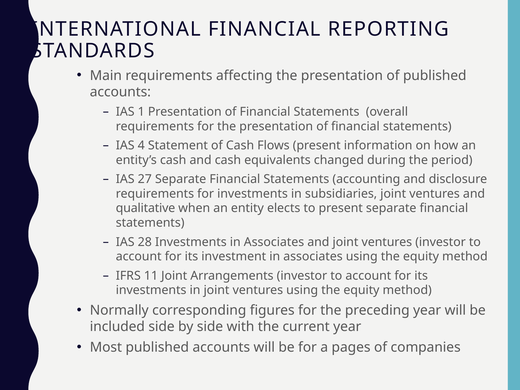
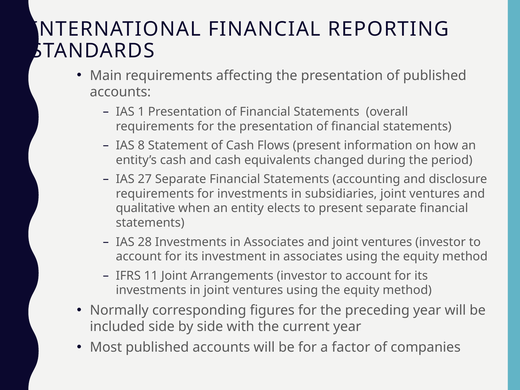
4: 4 -> 8
pages: pages -> factor
